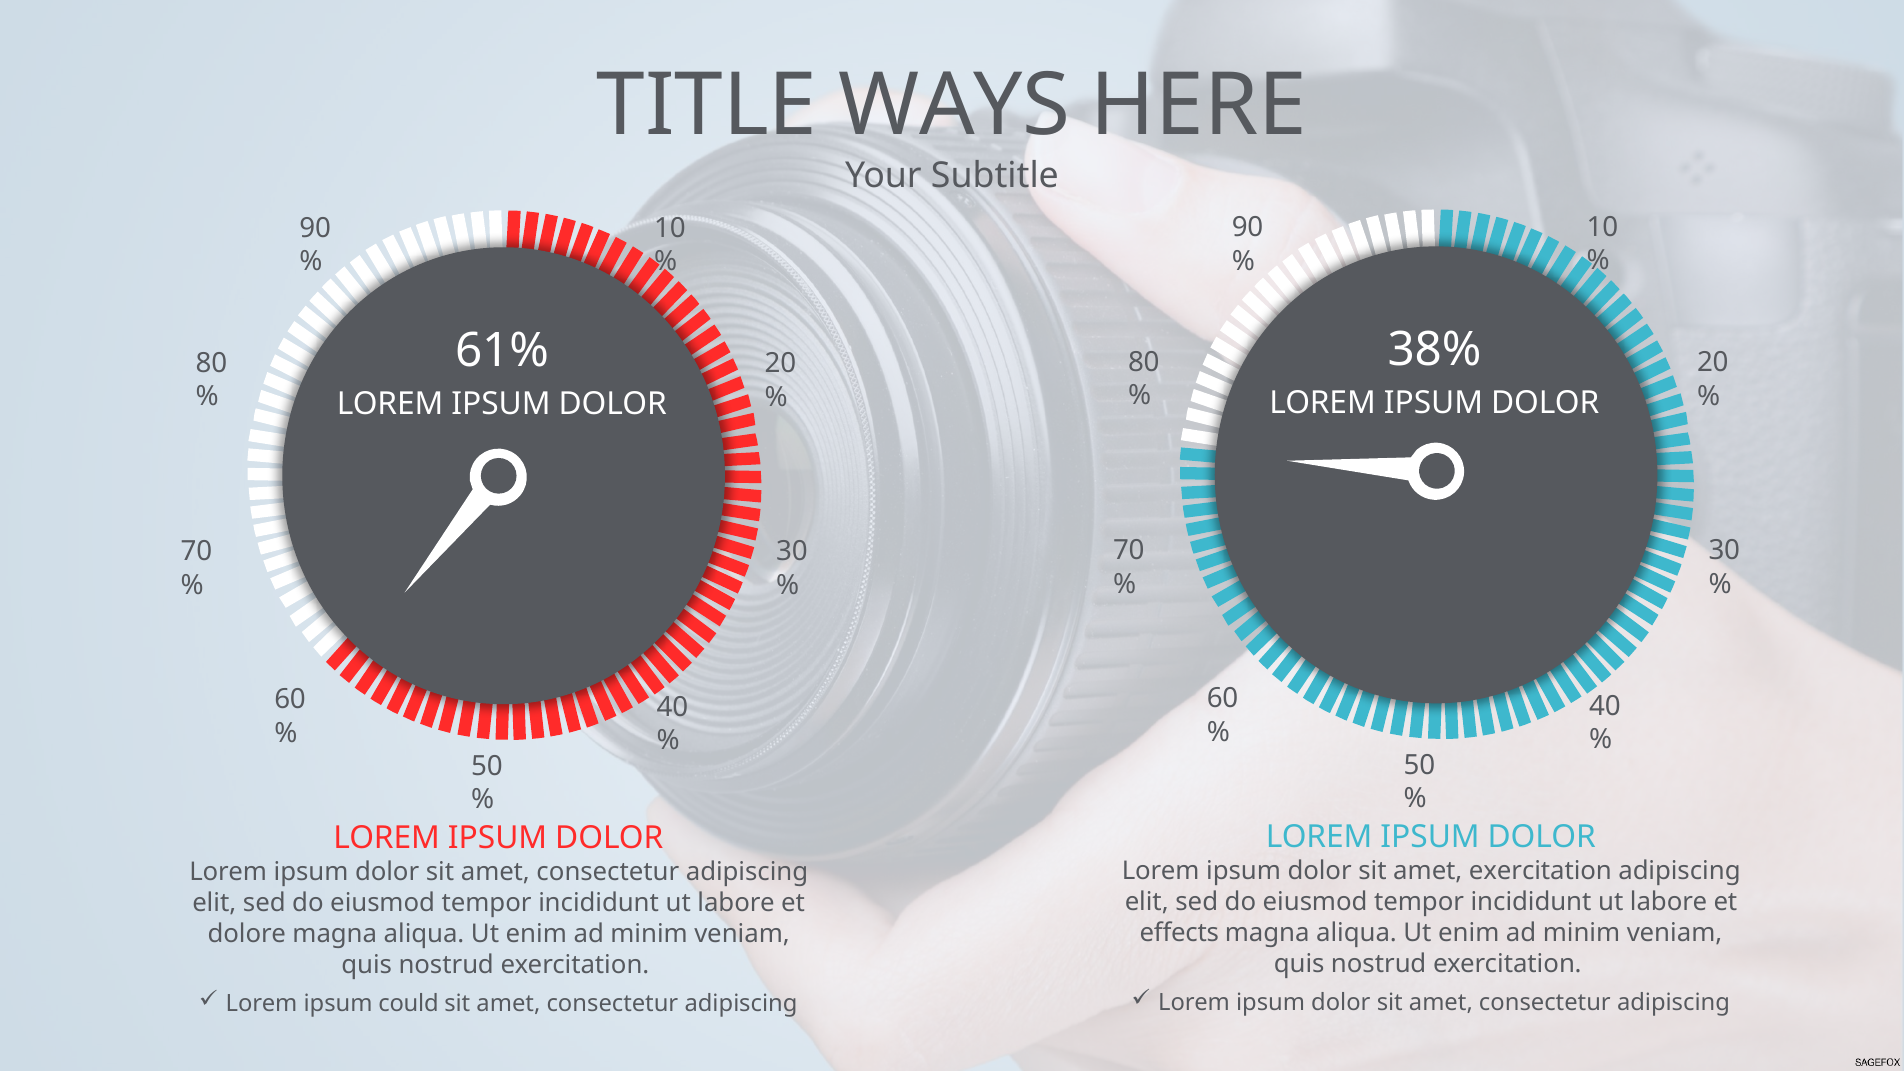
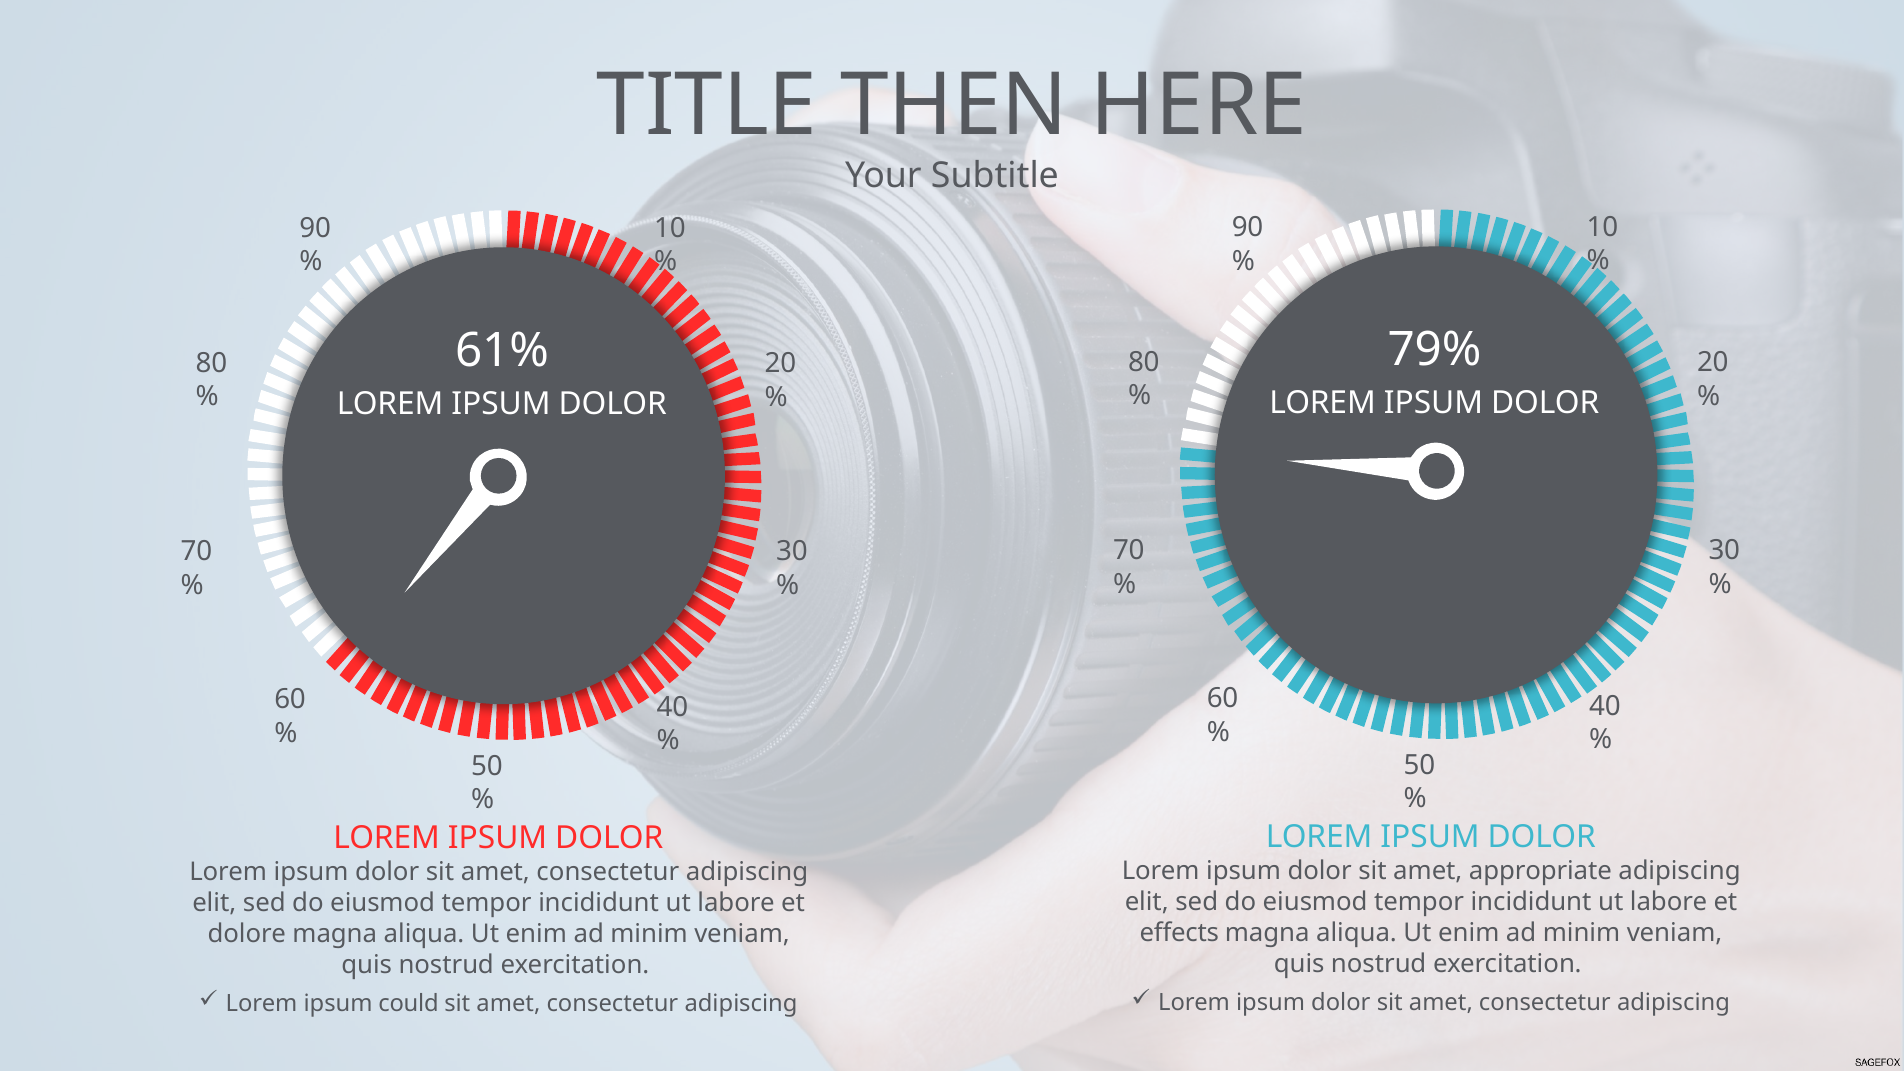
WAYS: WAYS -> THEN
38%: 38% -> 79%
amet exercitation: exercitation -> appropriate
